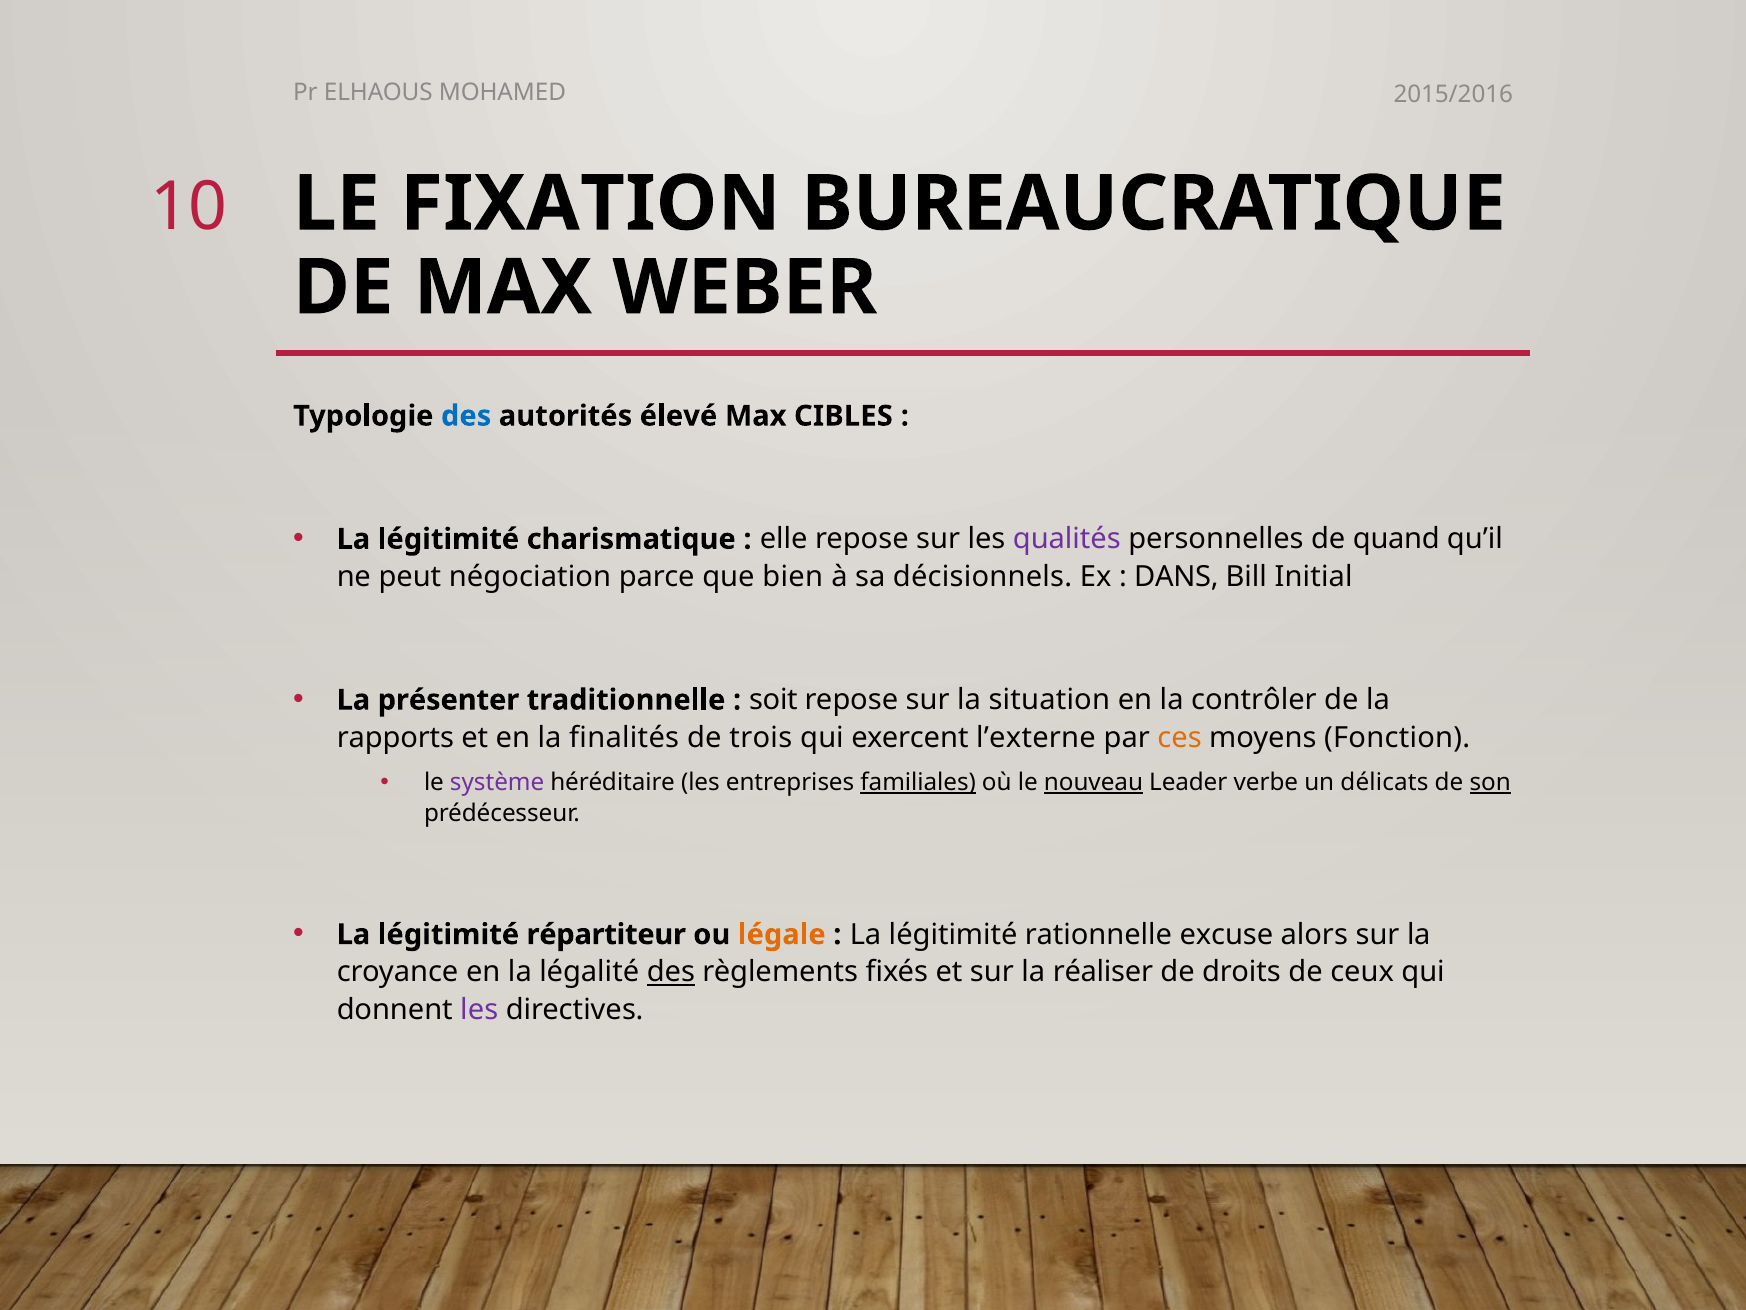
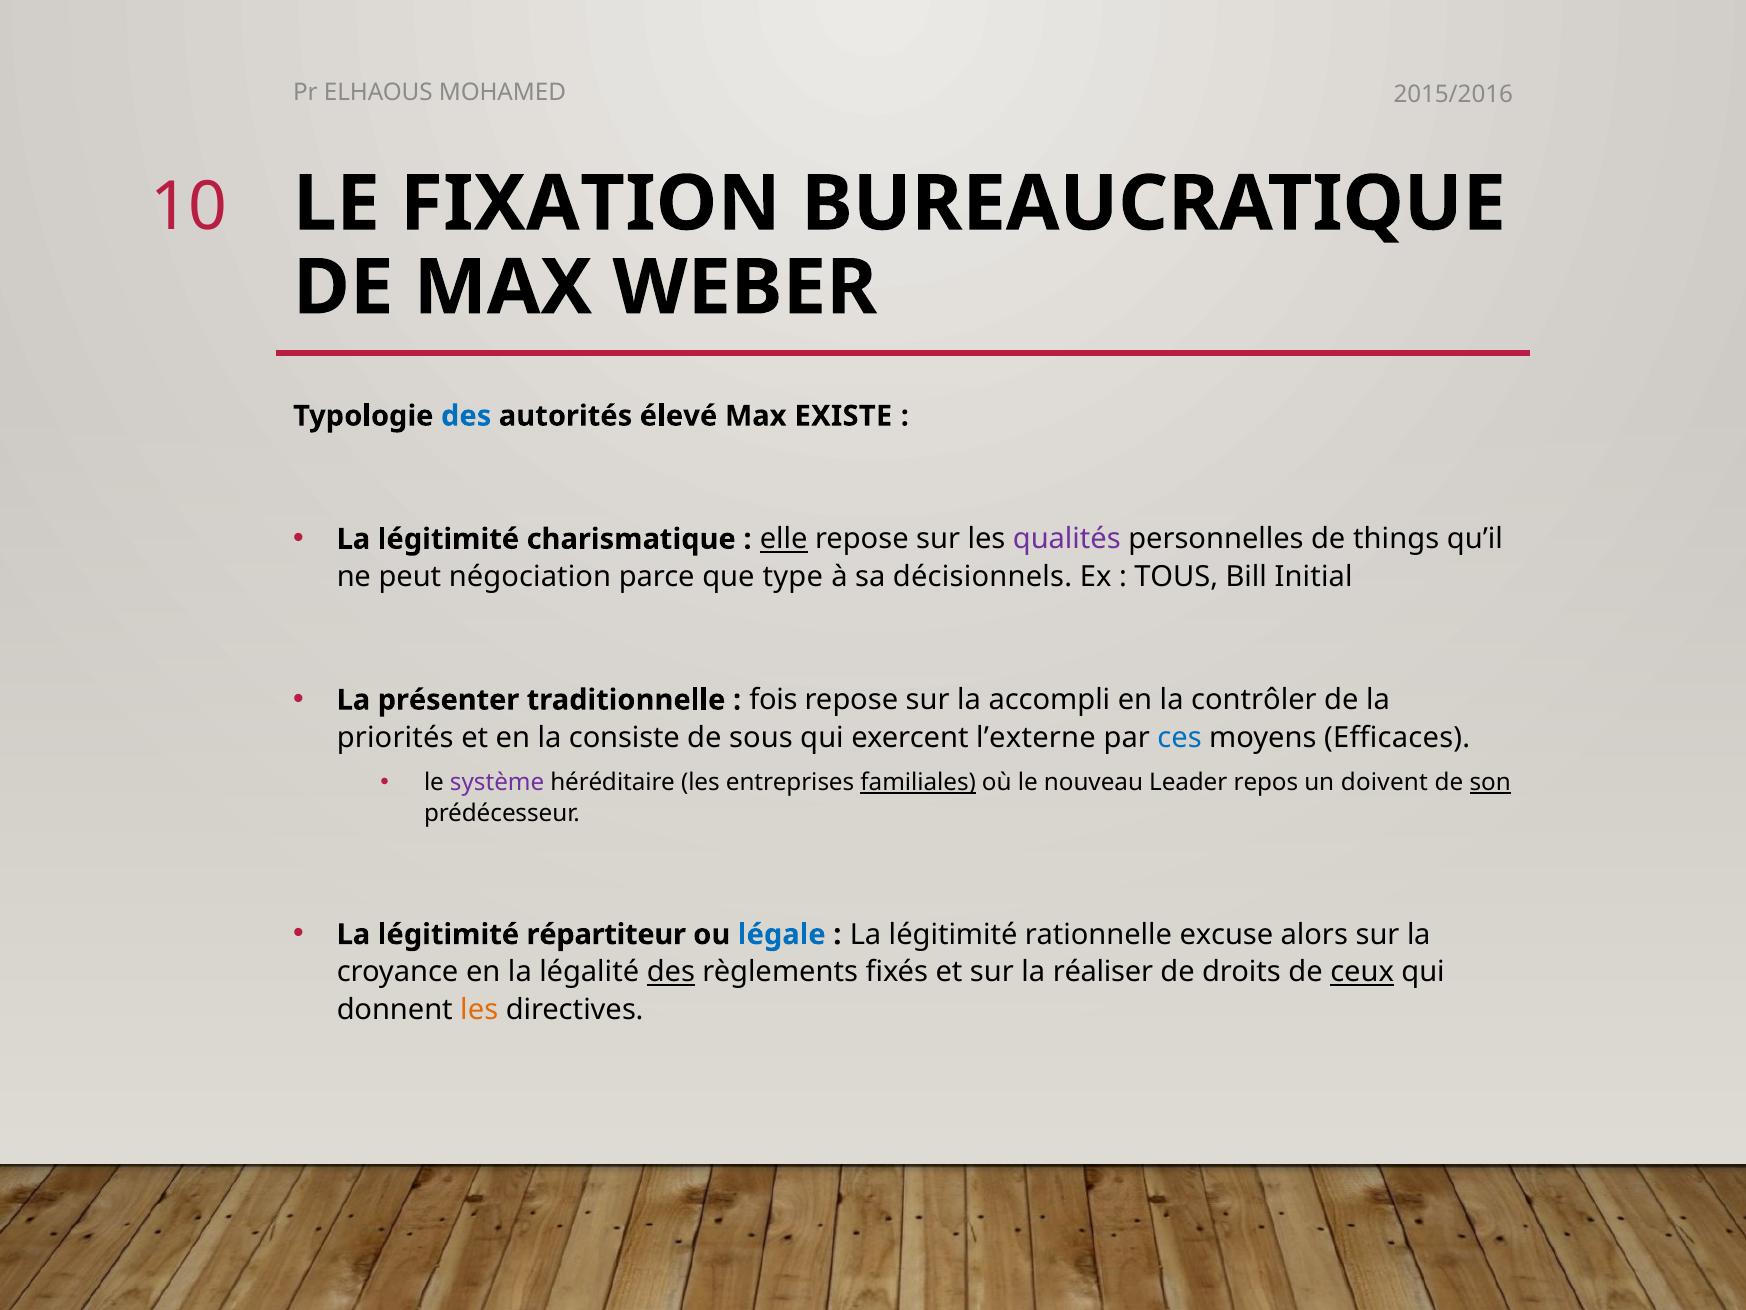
CIBLES: CIBLES -> EXISTE
elle underline: none -> present
quand: quand -> things
bien: bien -> type
DANS: DANS -> TOUS
soit: soit -> fois
situation: situation -> accompli
rapports: rapports -> priorités
finalités: finalités -> consiste
trois: trois -> sous
ces colour: orange -> blue
Fonction: Fonction -> Efficaces
nouveau underline: present -> none
verbe: verbe -> repos
délicats: délicats -> doivent
légale colour: orange -> blue
ceux underline: none -> present
les at (479, 1010) colour: purple -> orange
